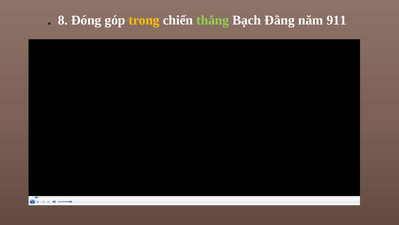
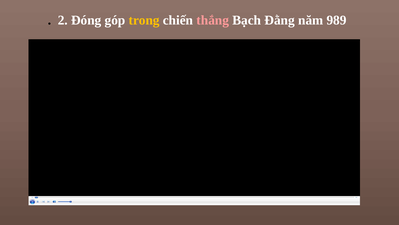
8: 8 -> 2
thắng colour: light green -> pink
911: 911 -> 989
